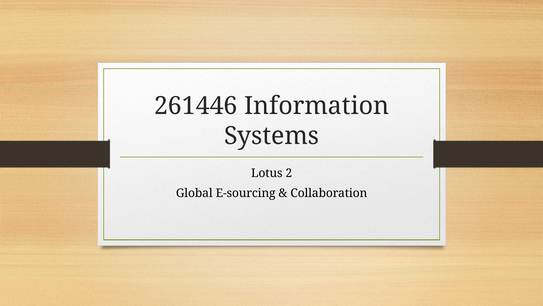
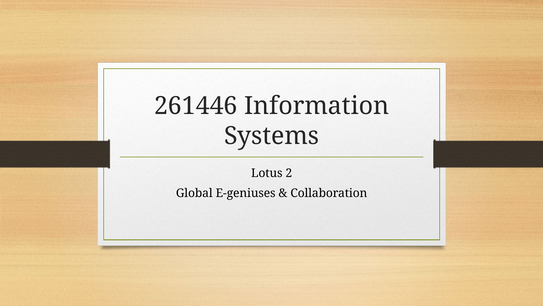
E-sourcing: E-sourcing -> E-geniuses
